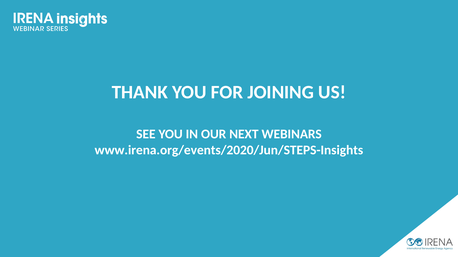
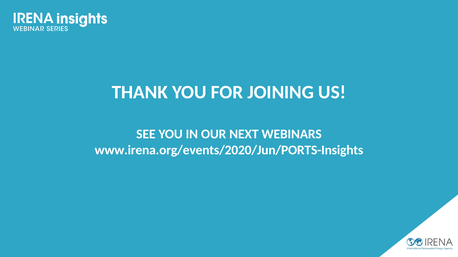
www.irena.org/events/2020/Jun/STEPS-Insights: www.irena.org/events/2020/Jun/STEPS-Insights -> www.irena.org/events/2020/Jun/PORTS-Insights
